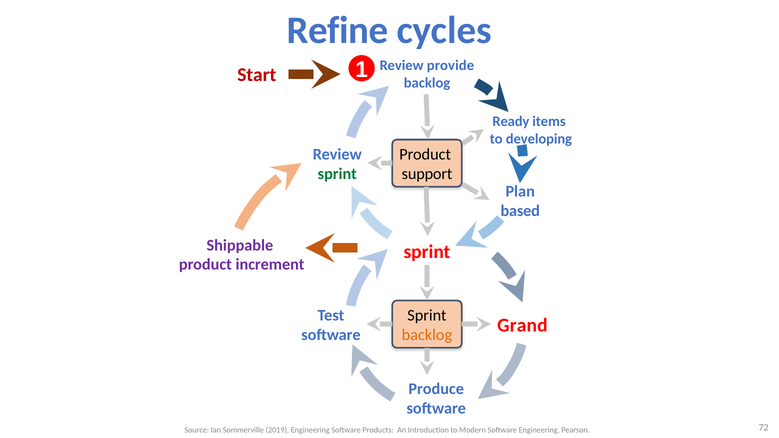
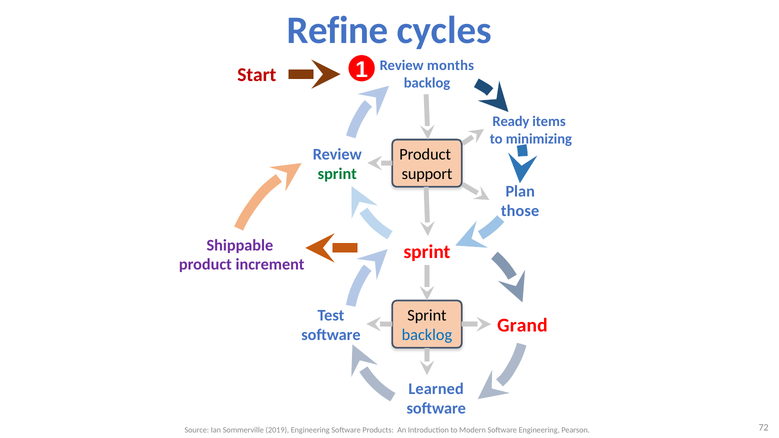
provide: provide -> months
developing: developing -> minimizing
based: based -> those
backlog at (427, 335) colour: orange -> blue
Produce: Produce -> Learned
